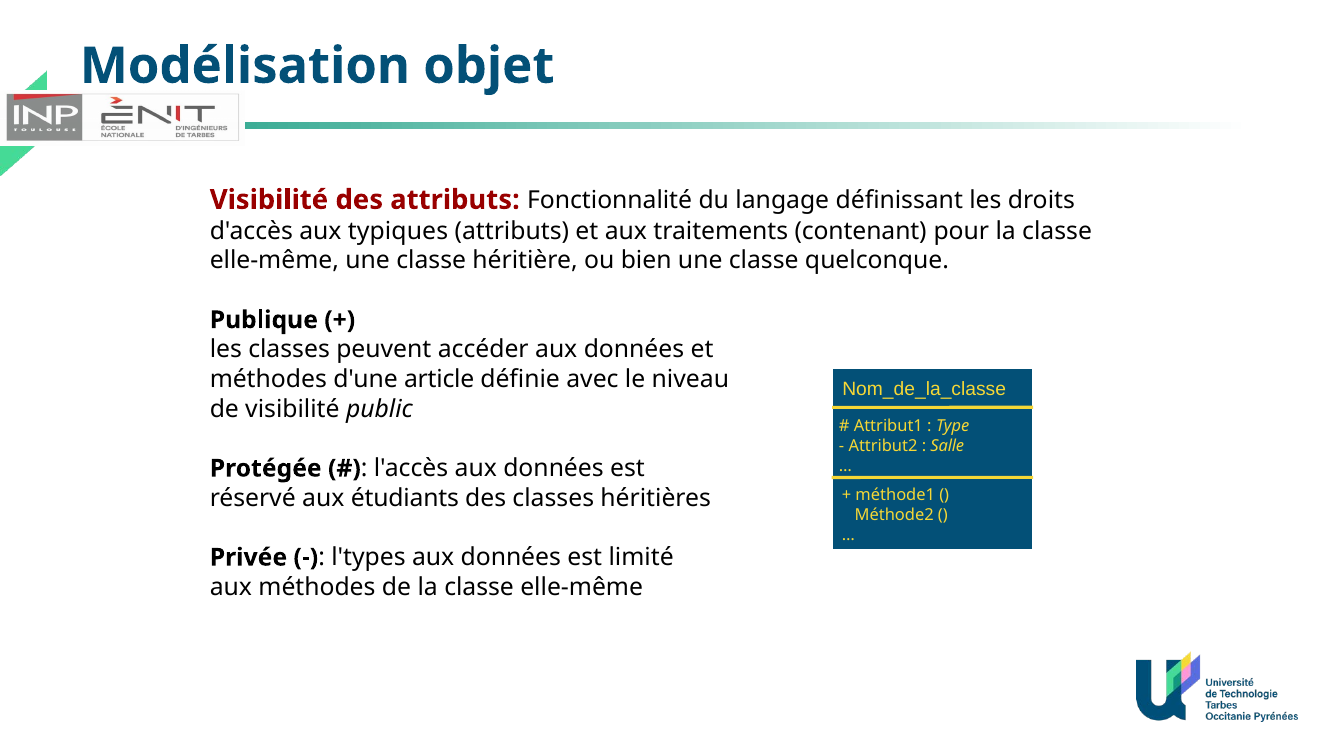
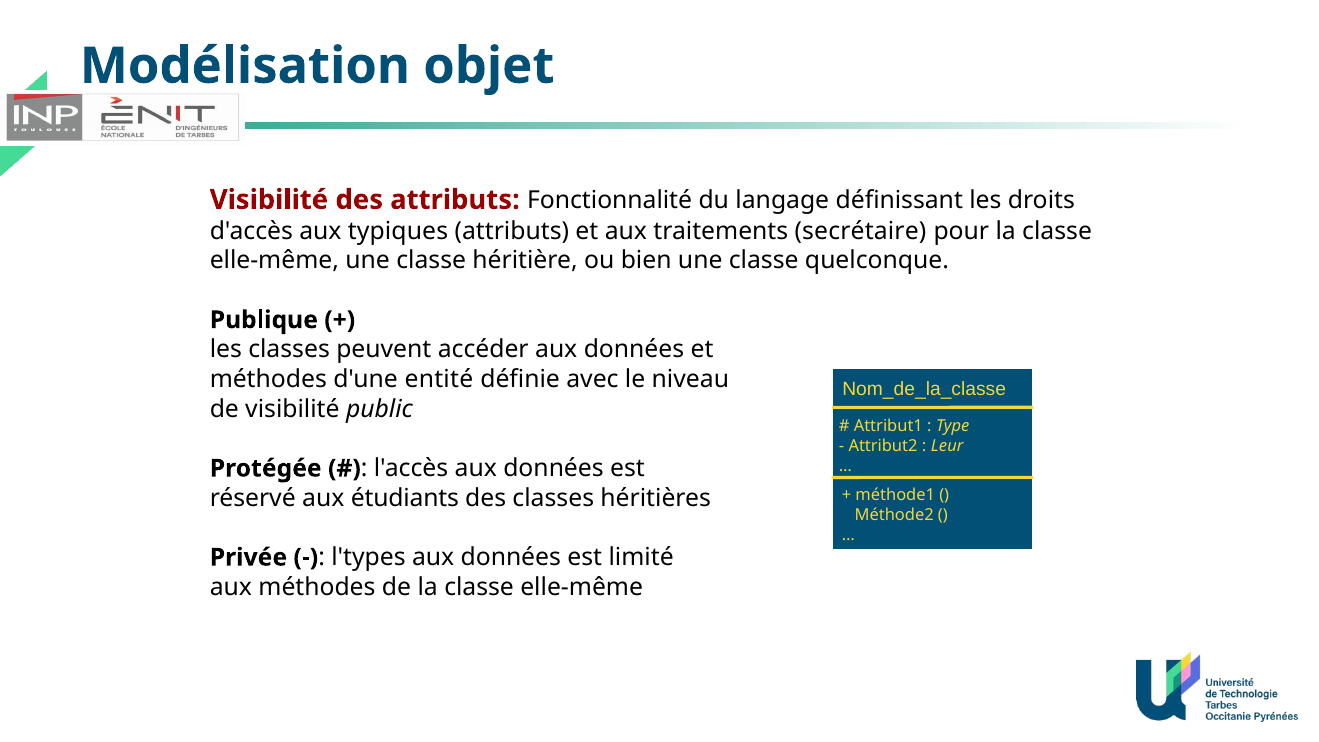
contenant: contenant -> secrétaire
article: article -> entité
Salle: Salle -> Leur
